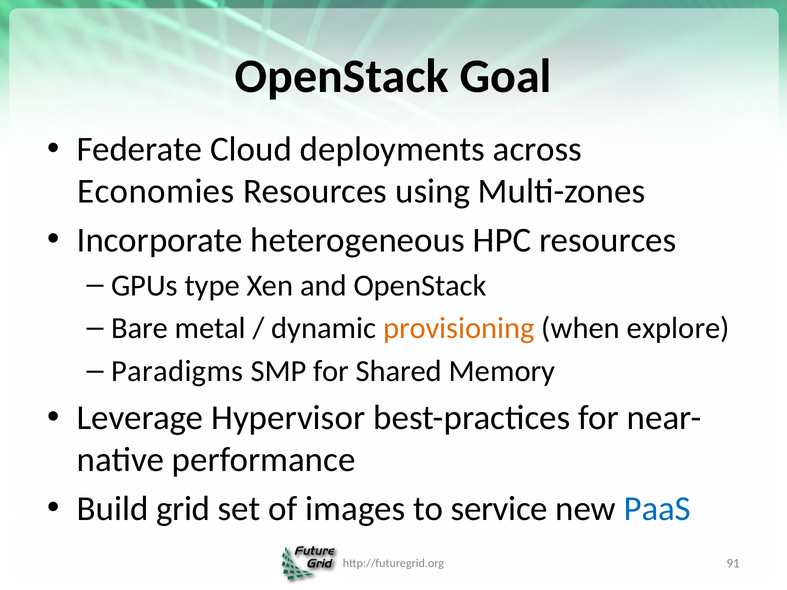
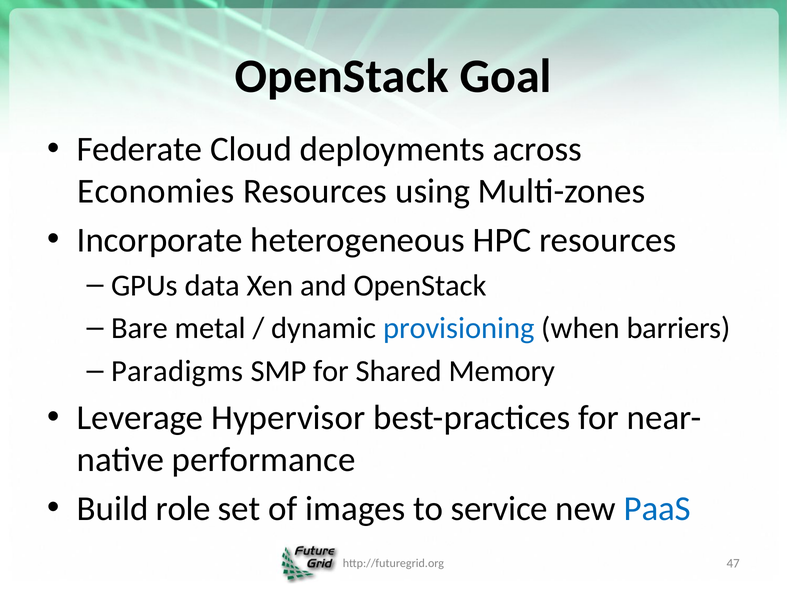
type: type -> data
provisioning colour: orange -> blue
explore: explore -> barriers
grid: grid -> role
91: 91 -> 47
